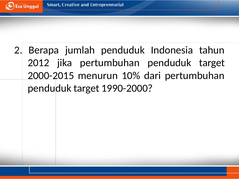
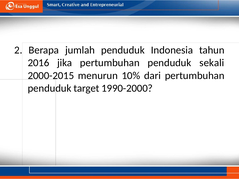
2012: 2012 -> 2016
jika pertumbuhan penduduk target: target -> sekali
